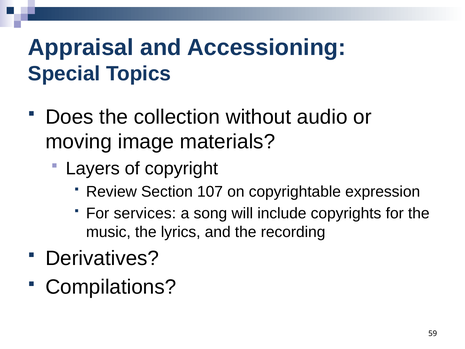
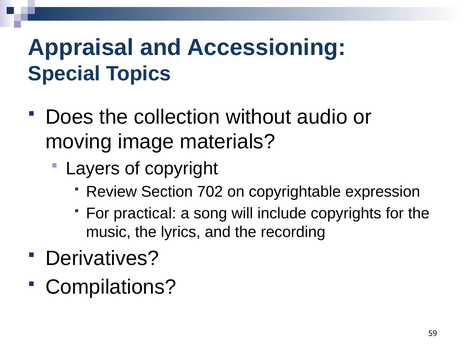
107: 107 -> 702
services: services -> practical
